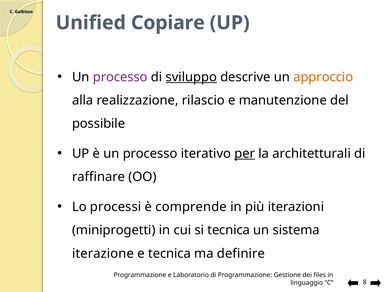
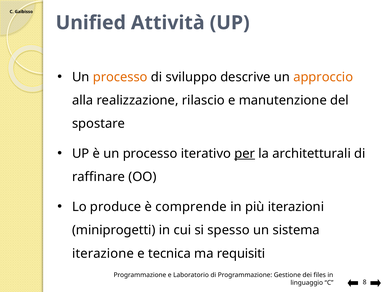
Copiare: Copiare -> Attività
processo at (120, 77) colour: purple -> orange
sviluppo underline: present -> none
possibile: possibile -> spostare
processi: processi -> produce
si tecnica: tecnica -> spesso
definire: definire -> requisiti
